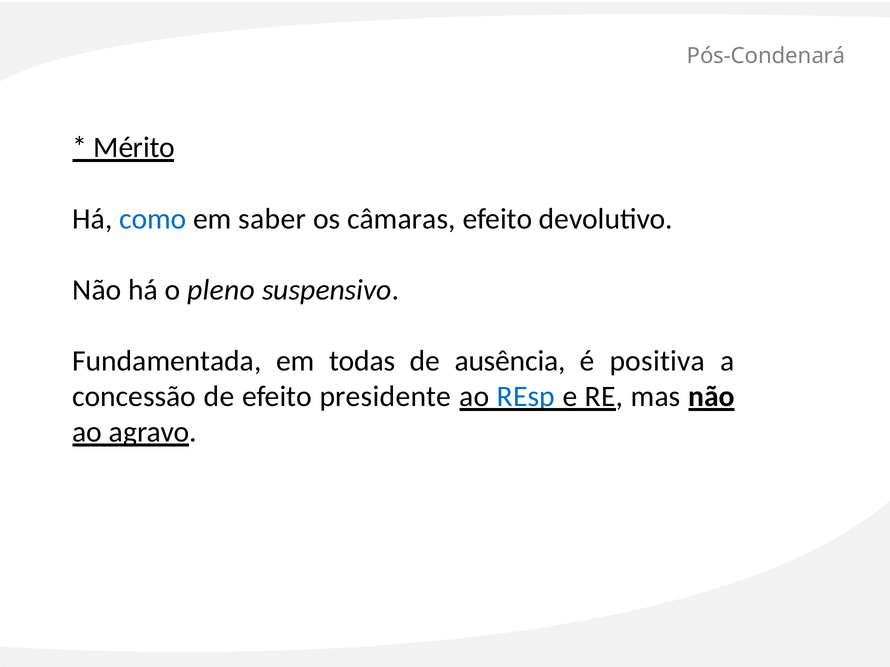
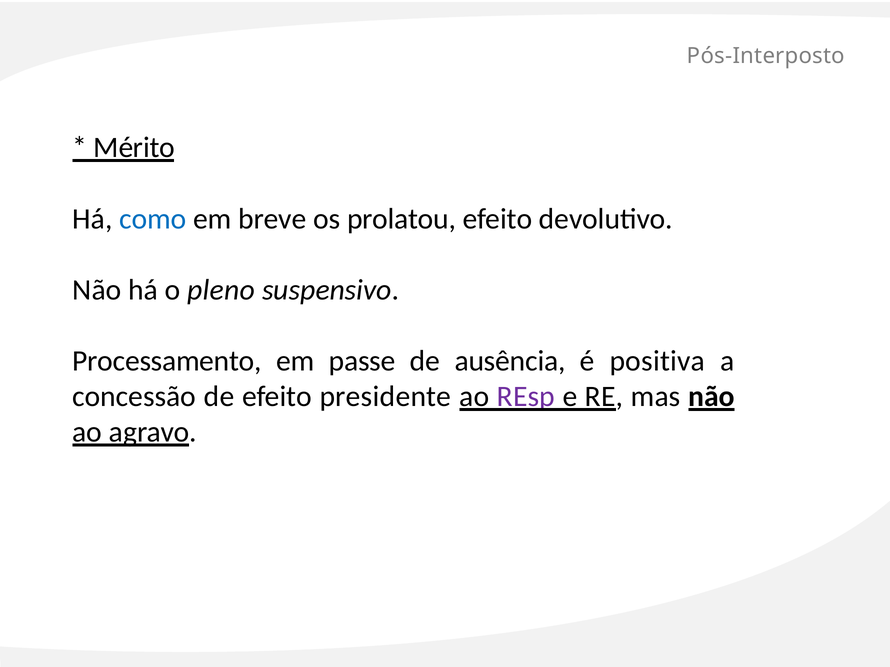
Pós-Condenará: Pós-Condenará -> Pós-Interposto
saber: saber -> breve
câmaras: câmaras -> prolatou
Fundamentada: Fundamentada -> Processamento
todas: todas -> passe
REsp colour: blue -> purple
